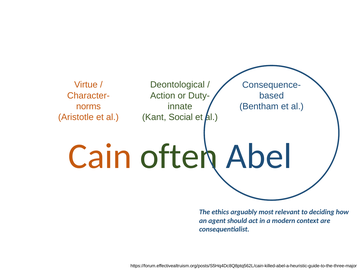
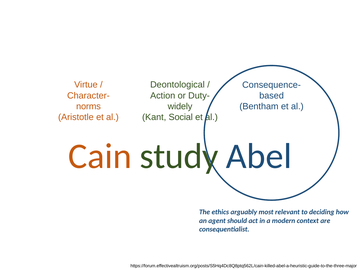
innate: innate -> widely
often: often -> study
